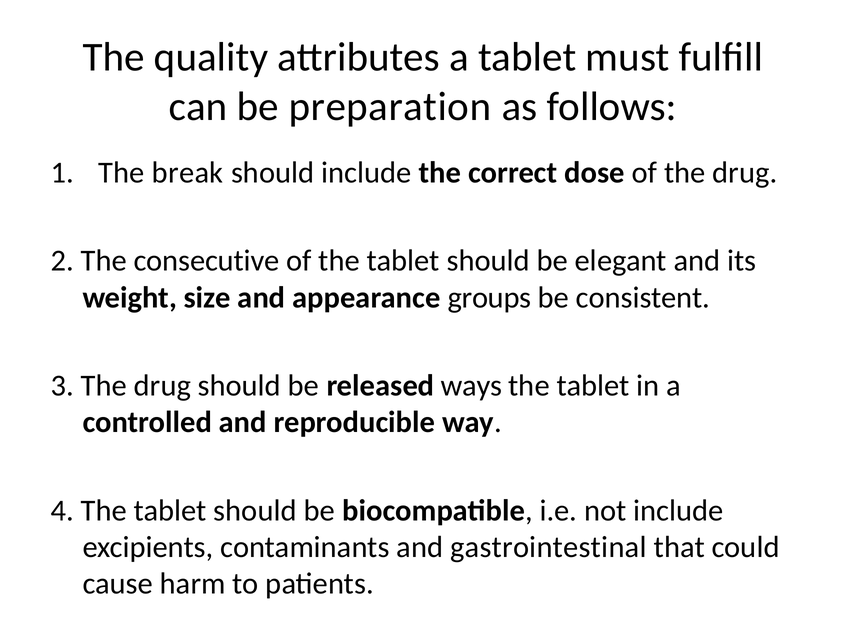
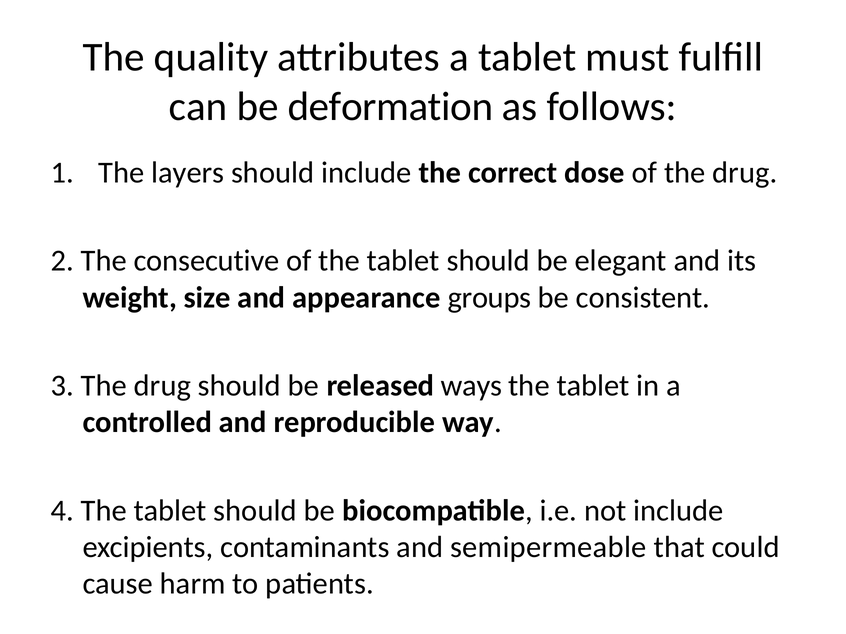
preparation: preparation -> deformation
break: break -> layers
gastrointestinal: gastrointestinal -> semipermeable
